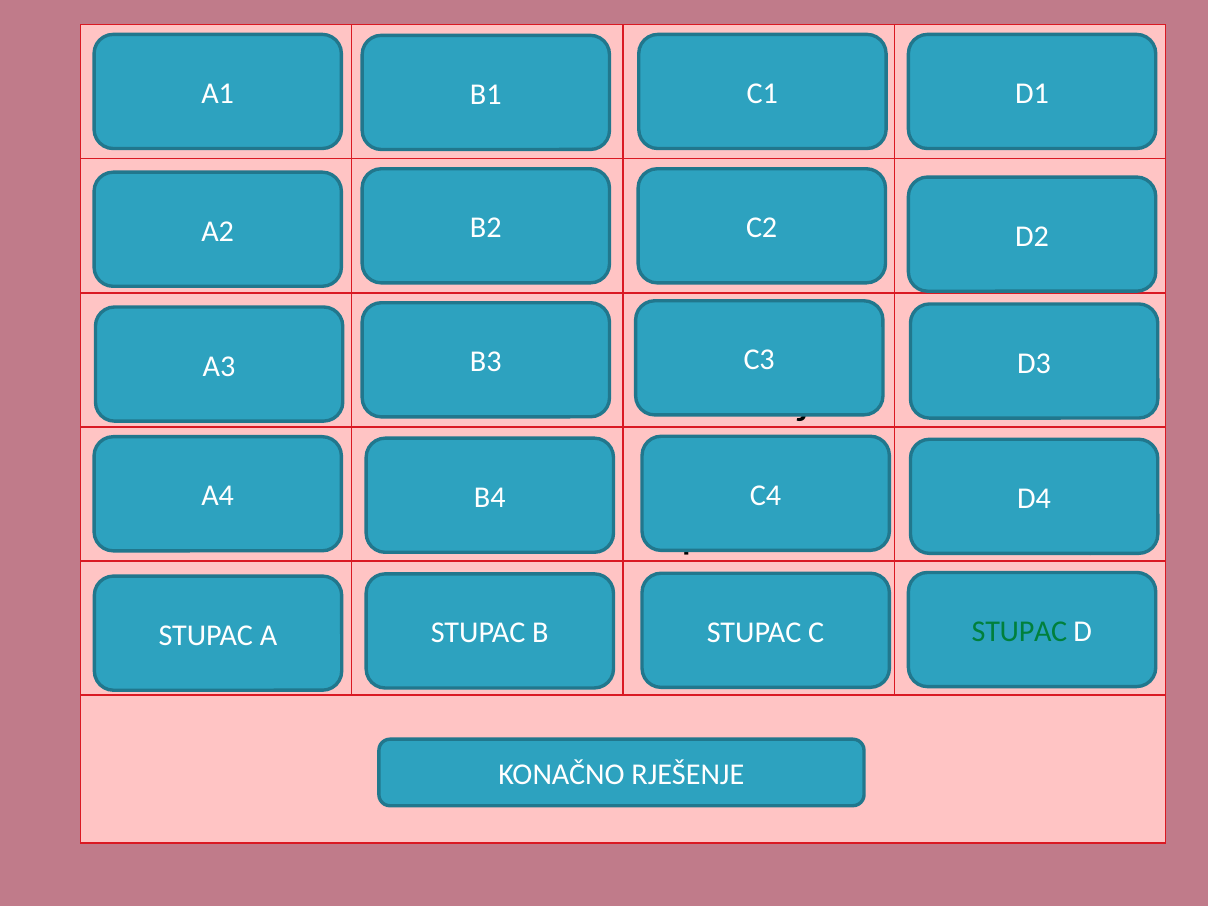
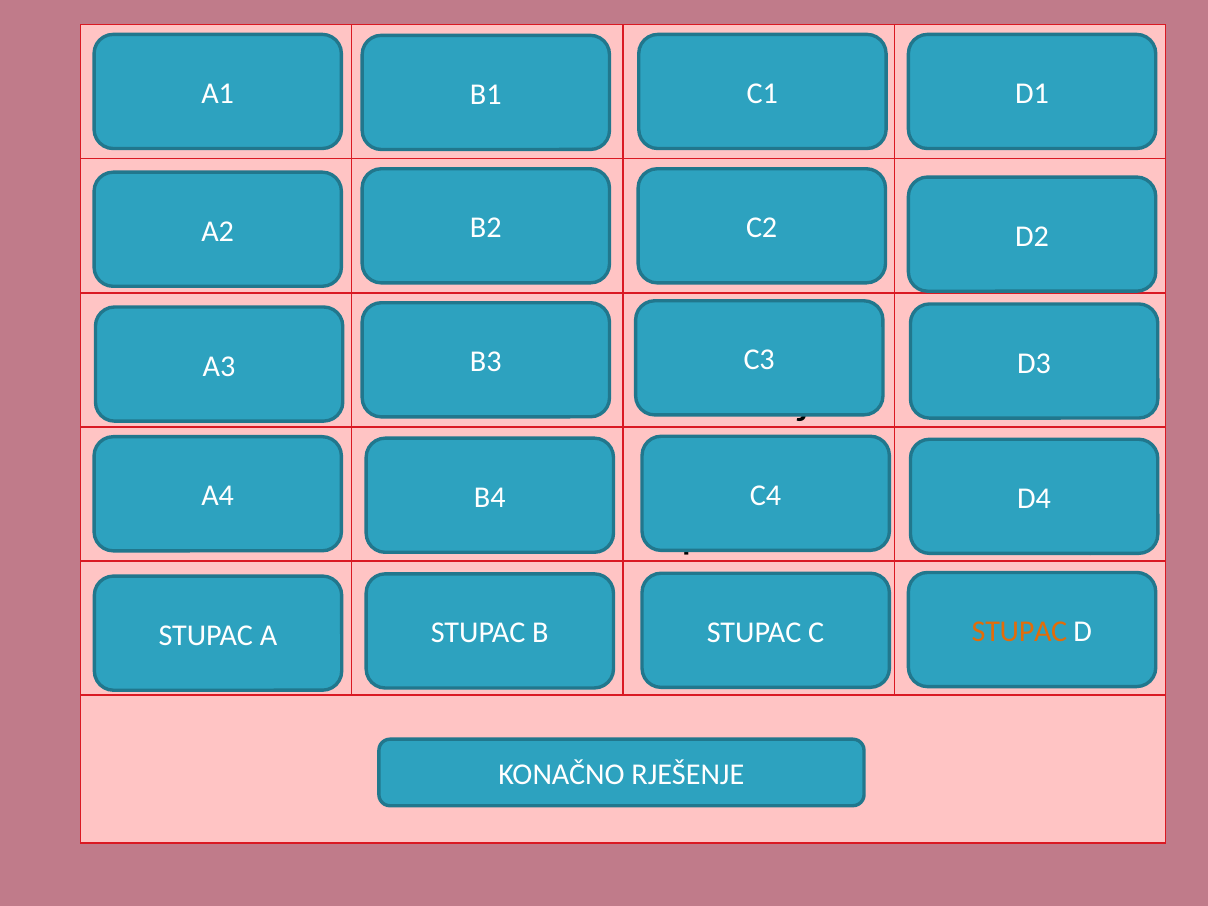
STUPAC at (1020, 632) colour: green -> orange
